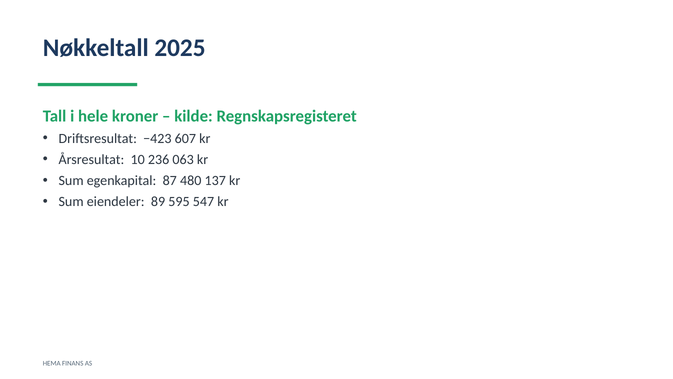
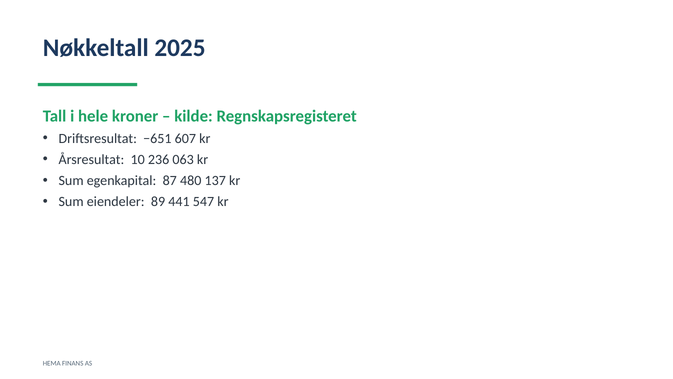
−423: −423 -> −651
595: 595 -> 441
